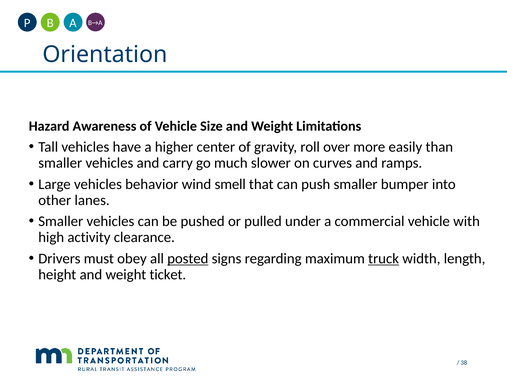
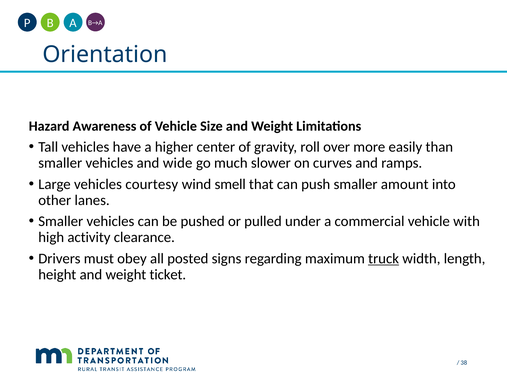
carry: carry -> wide
behavior: behavior -> courtesy
bumper: bumper -> amount
posted underline: present -> none
